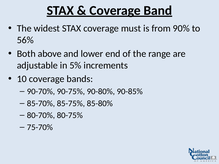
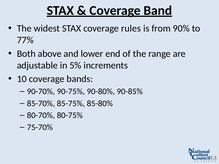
must: must -> rules
56%: 56% -> 77%
